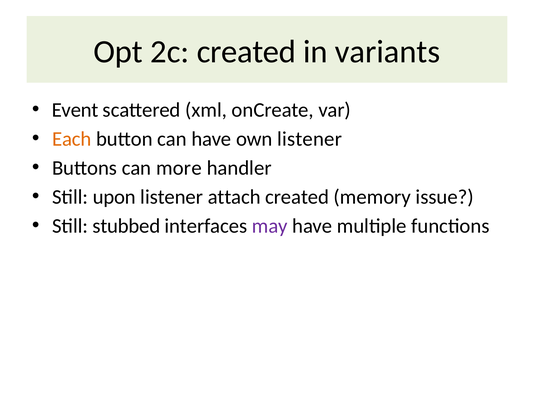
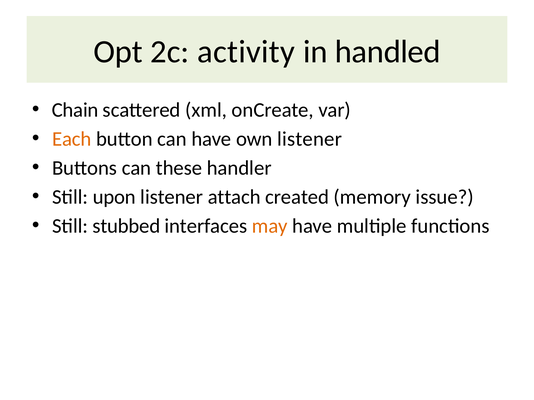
2c created: created -> activity
variants: variants -> handled
Event: Event -> Chain
more: more -> these
may colour: purple -> orange
